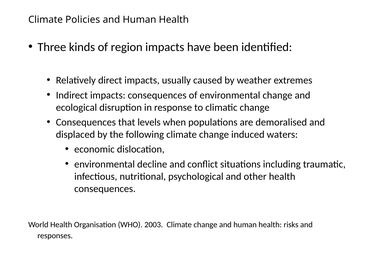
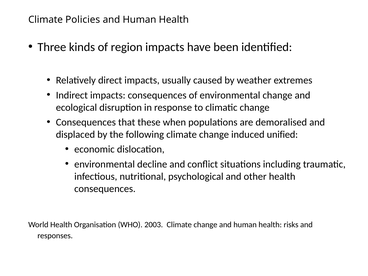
levels: levels -> these
waters: waters -> unified
